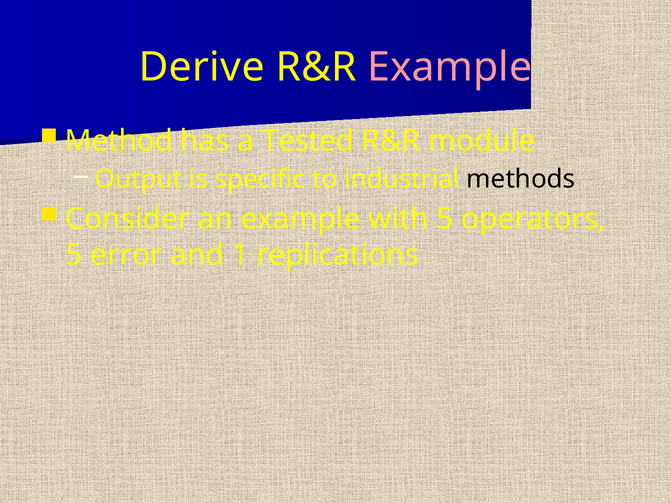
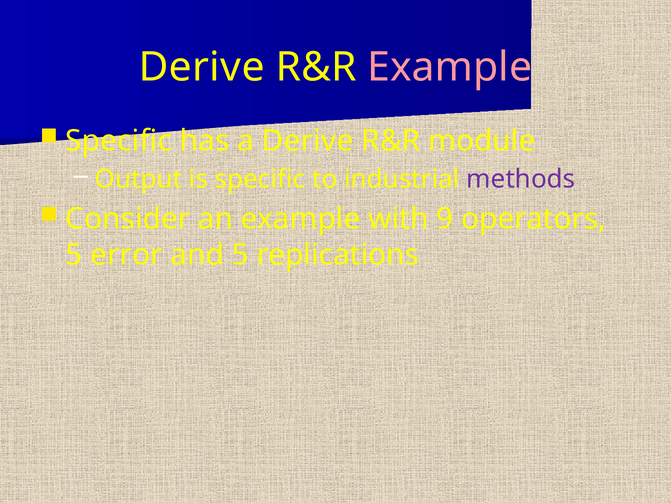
Method at (119, 141): Method -> Specific
a Tested: Tested -> Derive
methods colour: black -> purple
with 5: 5 -> 9
and 1: 1 -> 5
